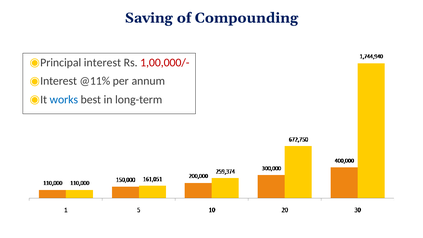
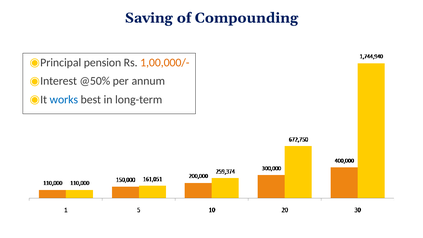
interest: interest -> pension
1,00,000/- colour: red -> orange
@11%: @11% -> @50%
